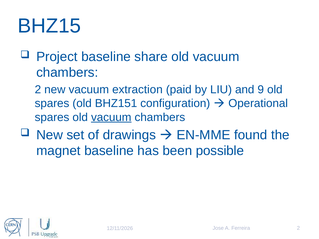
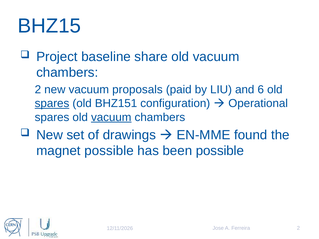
extraction: extraction -> proposals
9: 9 -> 6
spares at (52, 104) underline: none -> present
magnet baseline: baseline -> possible
